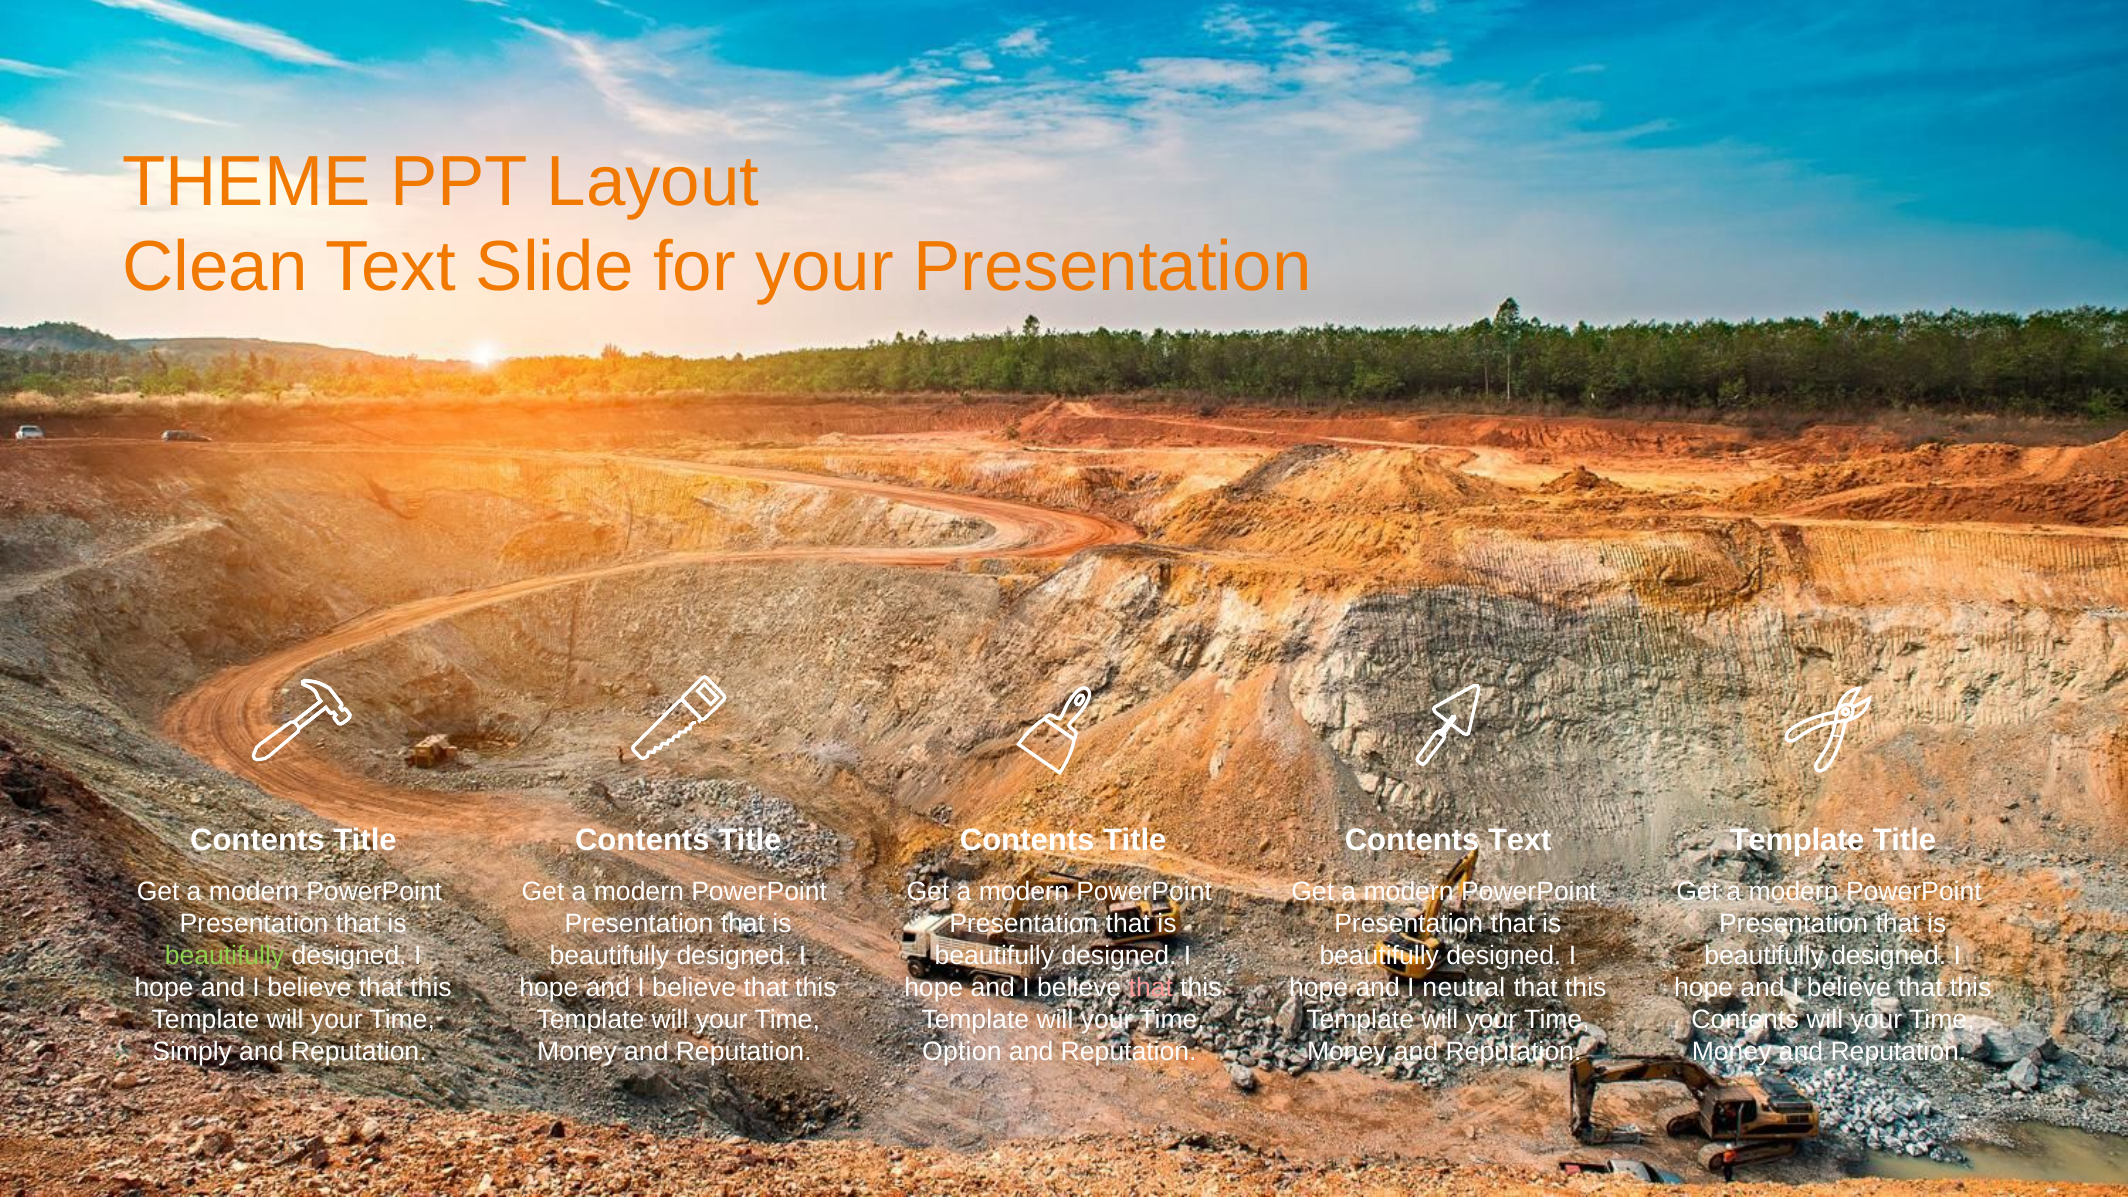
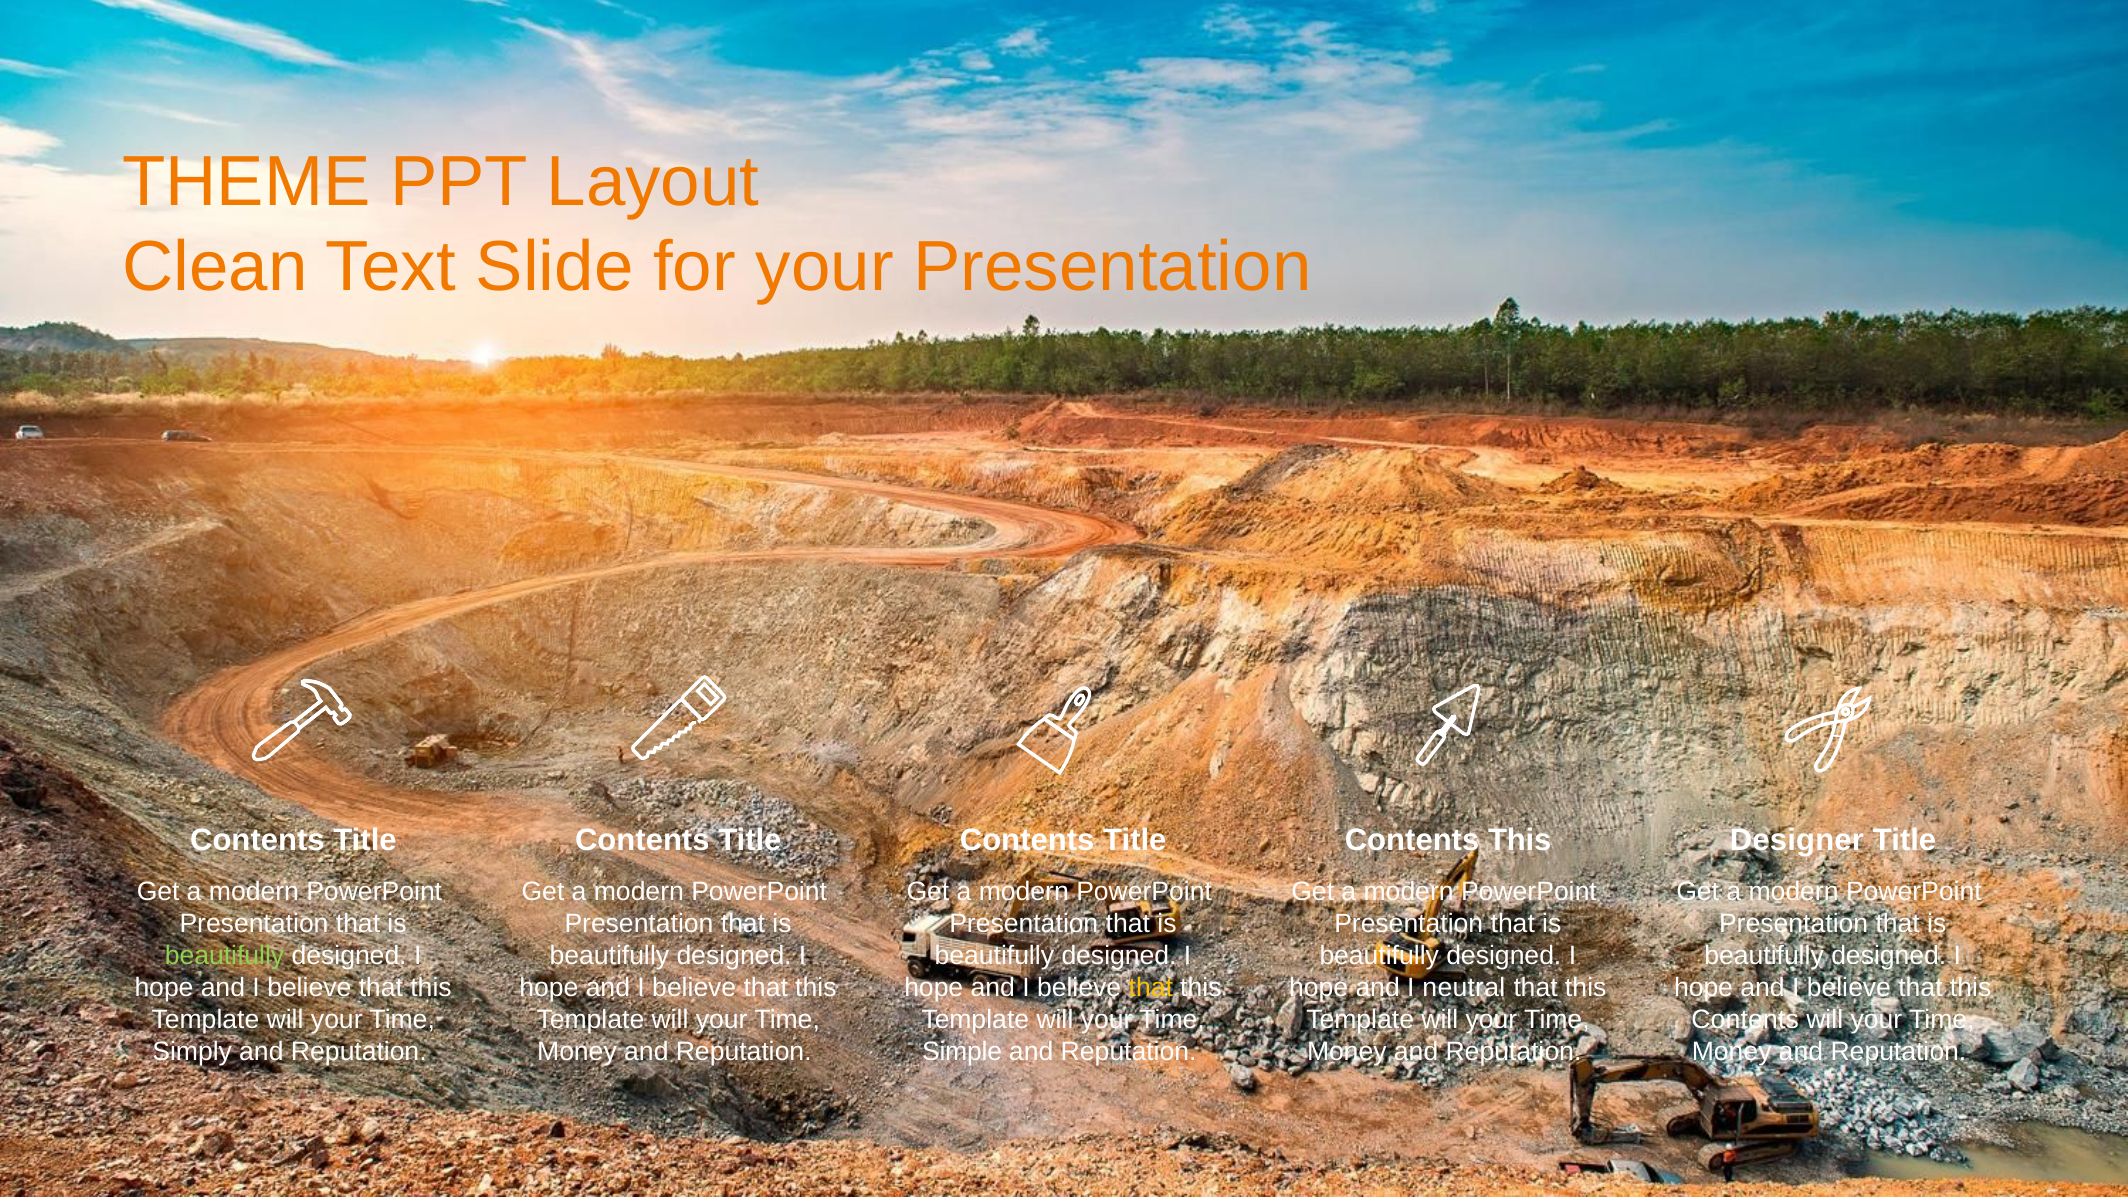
Contents Text: Text -> This
Template at (1797, 840): Template -> Designer
that at (1151, 988) colour: pink -> yellow
Option: Option -> Simple
